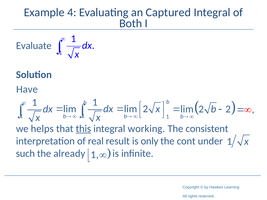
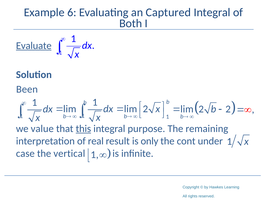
4: 4 -> 6
Evaluate underline: none -> present
Have: Have -> Been
helps: helps -> value
working: working -> purpose
consistent: consistent -> remaining
such: such -> case
already: already -> vertical
